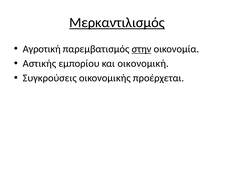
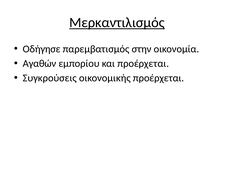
Αγροτική: Αγροτική -> Οδήγησε
στην underline: present -> none
Αστικής: Αστικής -> Αγαθών
και οικονομική: οικονομική -> προέρχεται
